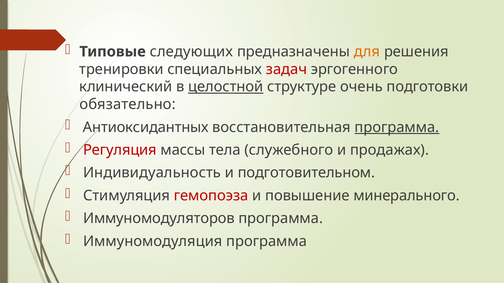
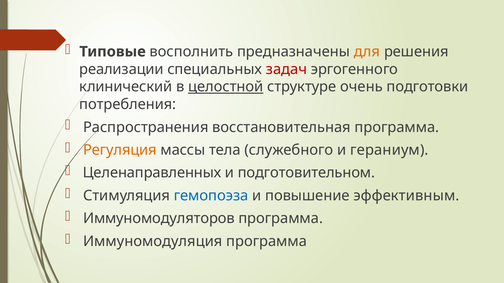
следующих: следующих -> восполнить
тренировки: тренировки -> реализации
обязательно: обязательно -> потребления
Антиоксидантных: Антиоксидантных -> Распространения
программа at (397, 127) underline: present -> none
Регуляция colour: red -> orange
продажах: продажах -> гераниум
Индивидуальность: Индивидуальность -> Целенаправленных
гемопоэза colour: red -> blue
минерального: минерального -> эффективным
